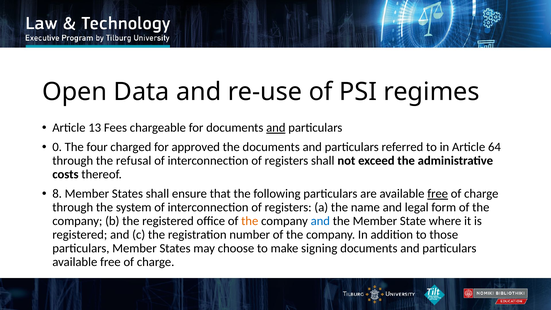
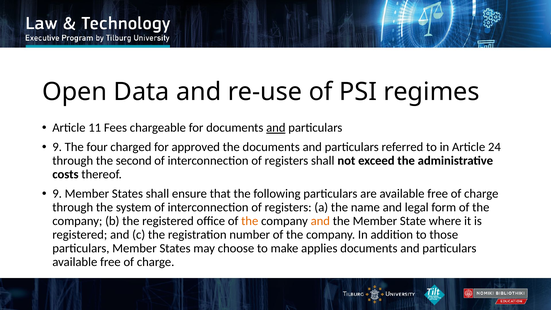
13: 13 -> 11
0 at (57, 147): 0 -> 9
64: 64 -> 24
refusal: refusal -> second
8 at (57, 194): 8 -> 9
free at (438, 194) underline: present -> none
and at (320, 221) colour: blue -> orange
signing: signing -> applies
